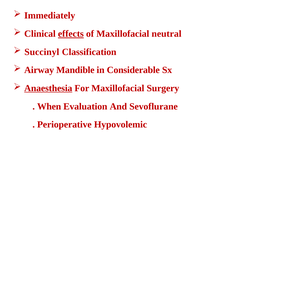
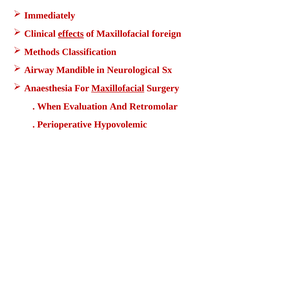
neutral: neutral -> foreign
Succinyl: Succinyl -> Methods
Considerable: Considerable -> Neurological
Anaesthesia underline: present -> none
Maxillofacial at (118, 88) underline: none -> present
Sevoflurane: Sevoflurane -> Retromolar
